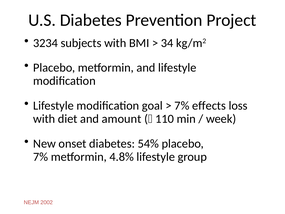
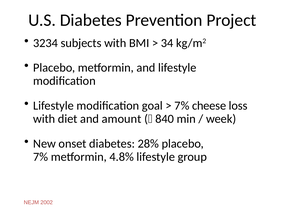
effects: effects -> cheese
110: 110 -> 840
54%: 54% -> 28%
